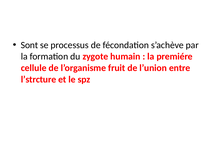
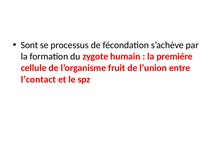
l’strcture: l’strcture -> l’contact
